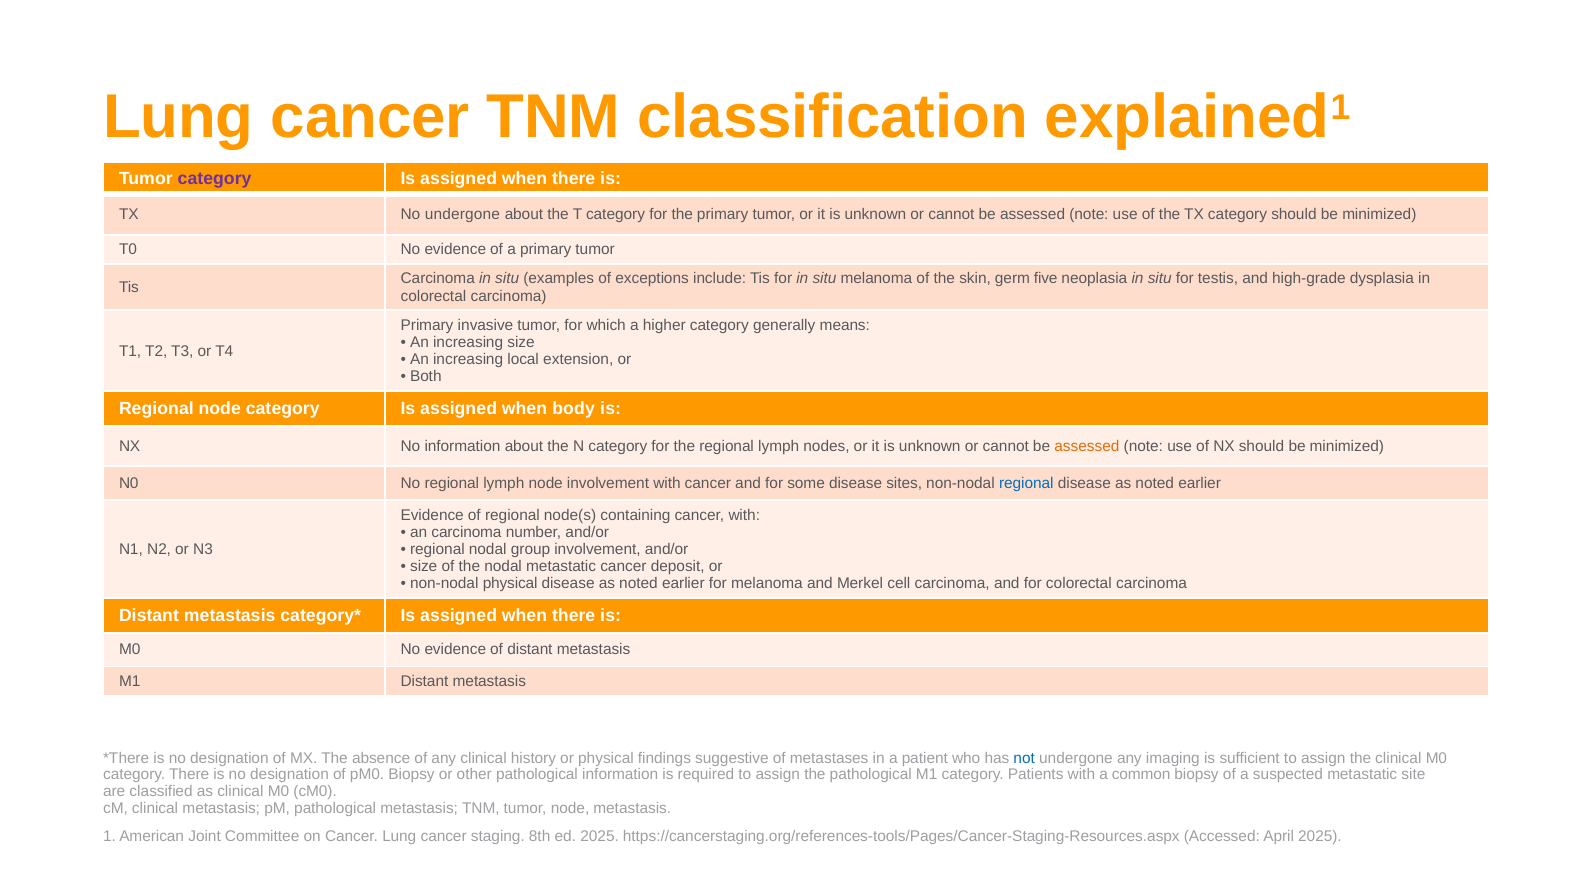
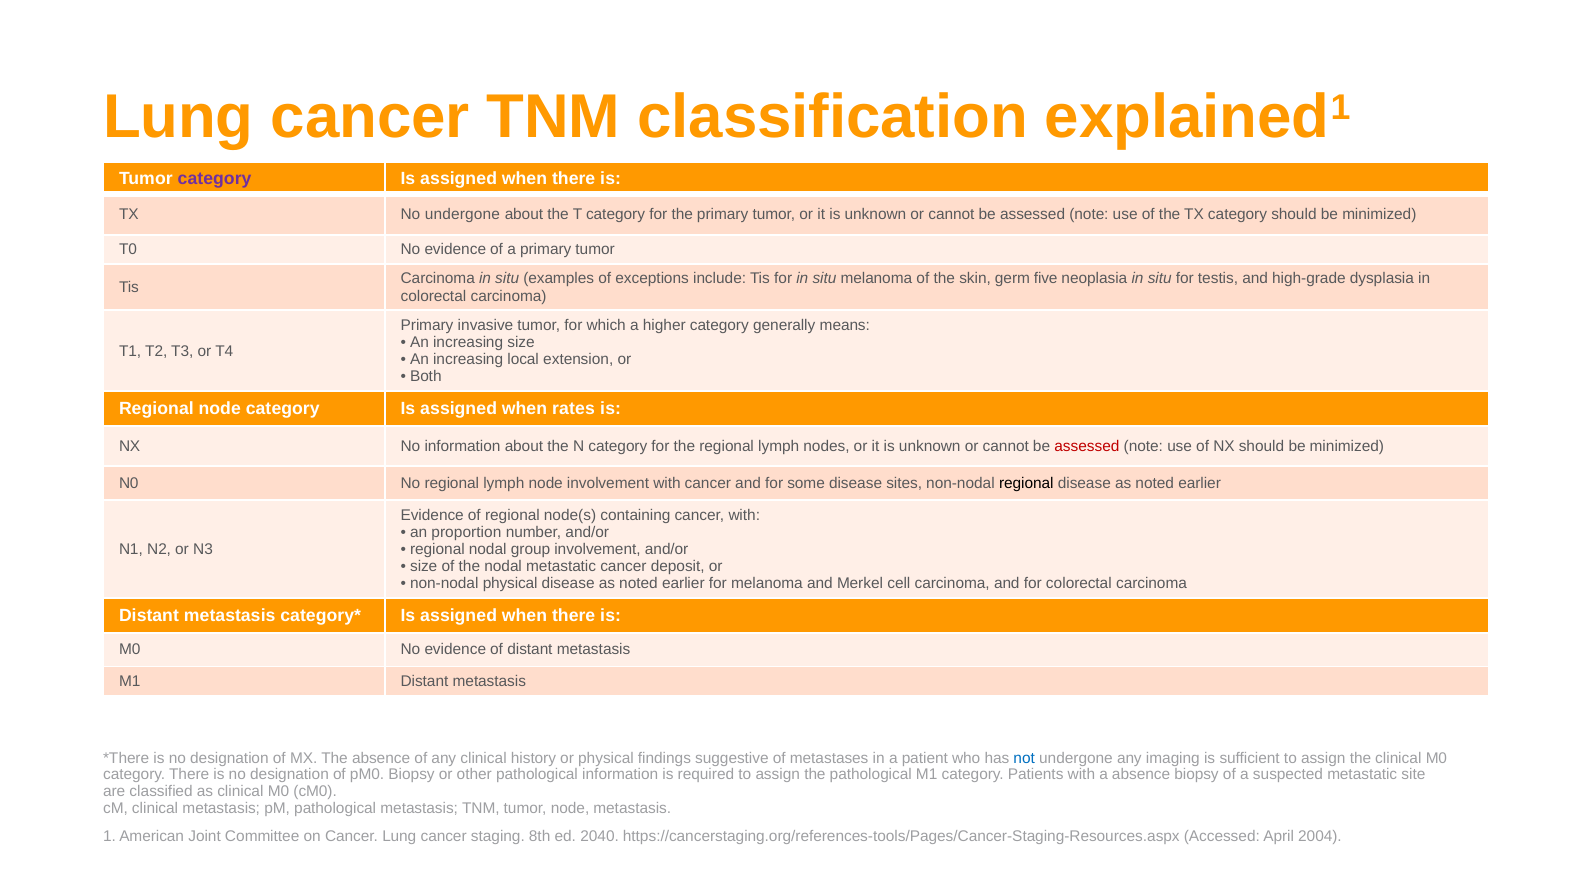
body: body -> rates
assessed at (1087, 446) colour: orange -> red
regional at (1026, 483) colour: blue -> black
an carcinoma: carcinoma -> proportion
a common: common -> absence
ed 2025: 2025 -> 2040
April 2025: 2025 -> 2004
